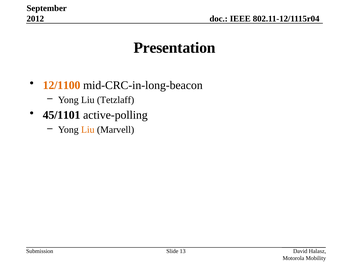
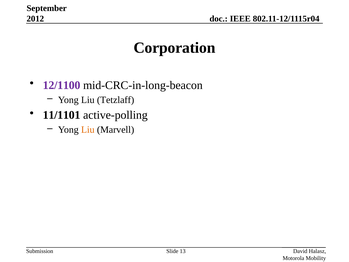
Presentation: Presentation -> Corporation
12/1100 colour: orange -> purple
45/1101: 45/1101 -> 11/1101
